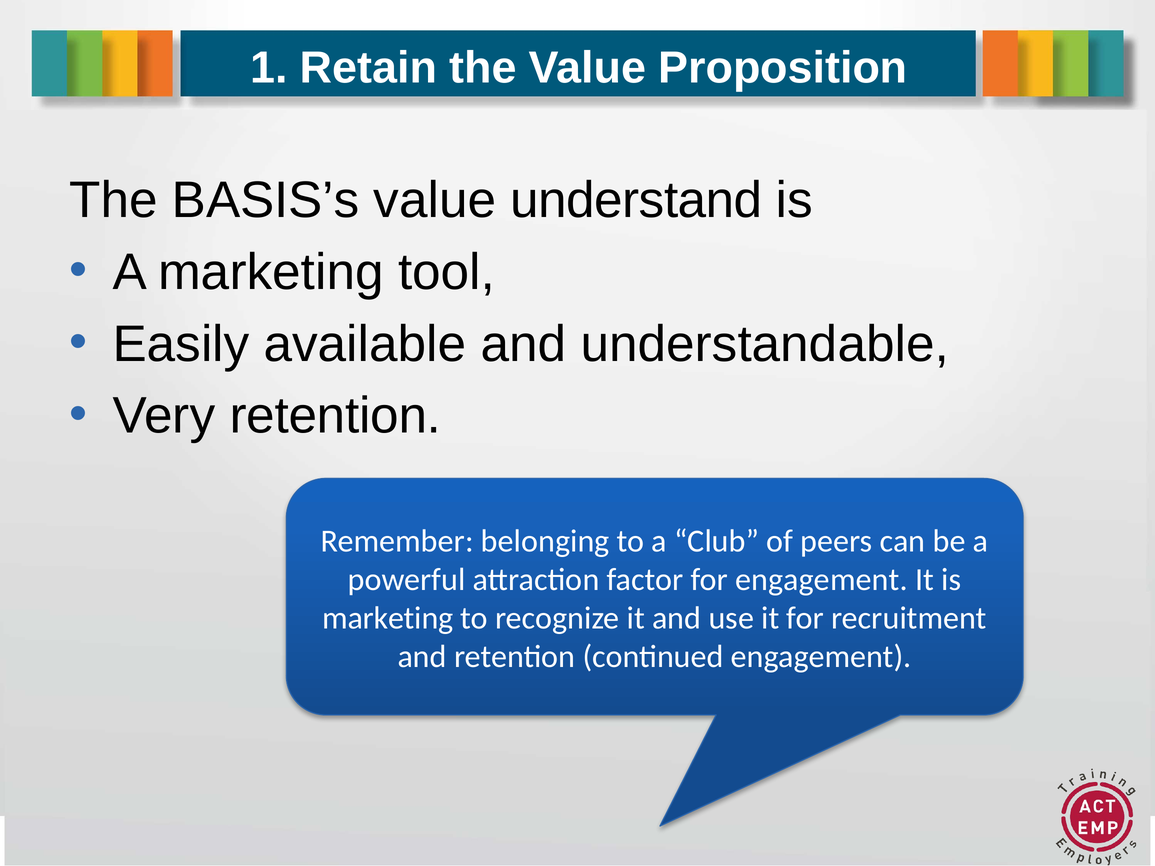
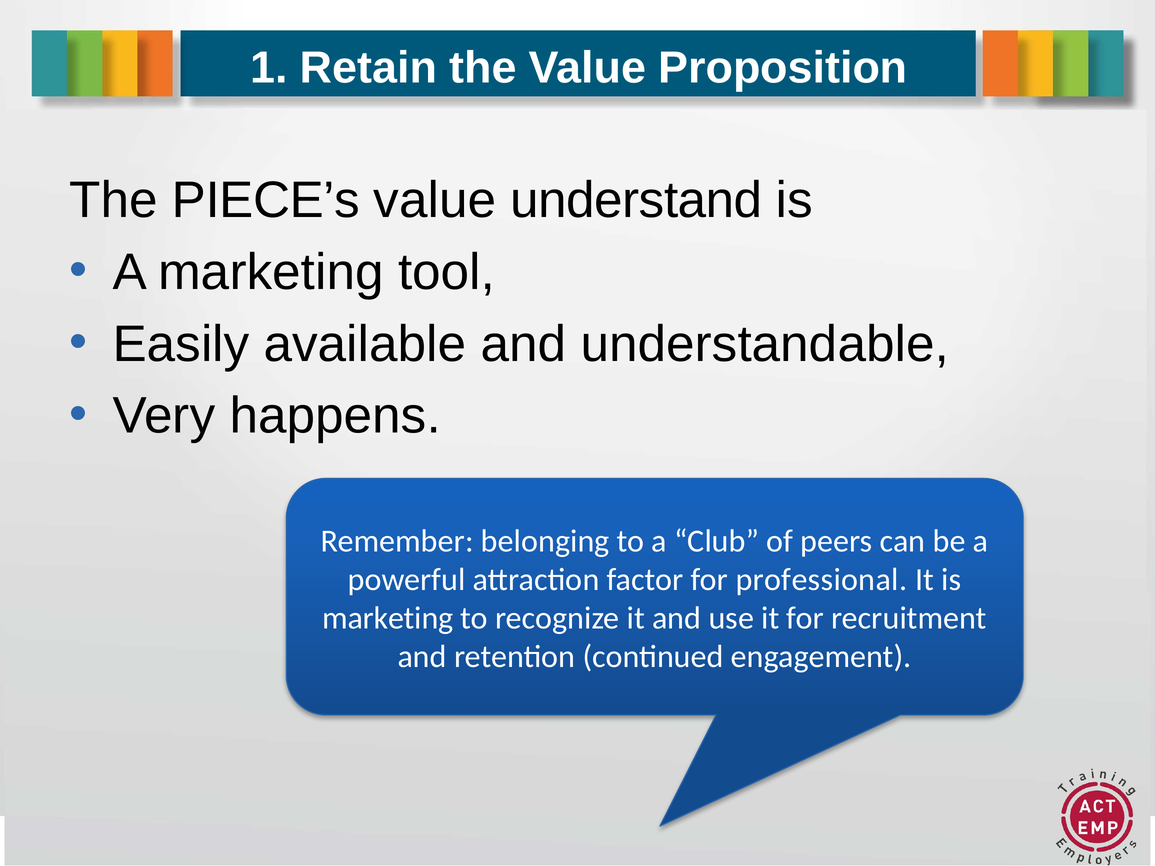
BASIS’s: BASIS’s -> PIECE’s
Very retention: retention -> happens
for engagement: engagement -> professional
